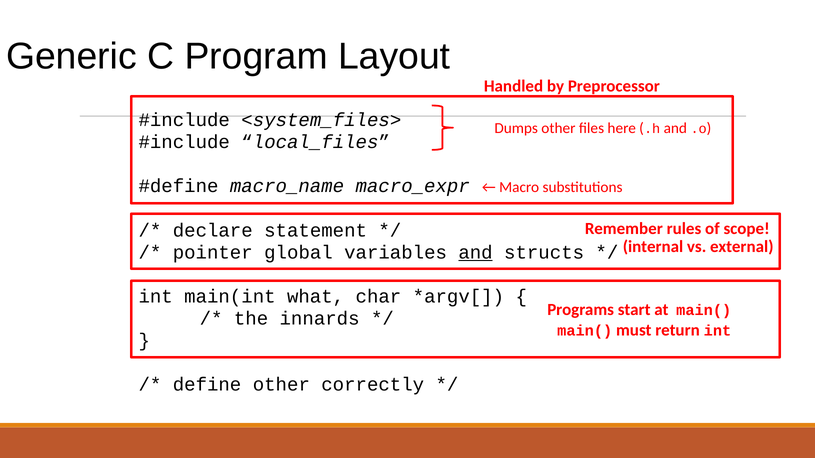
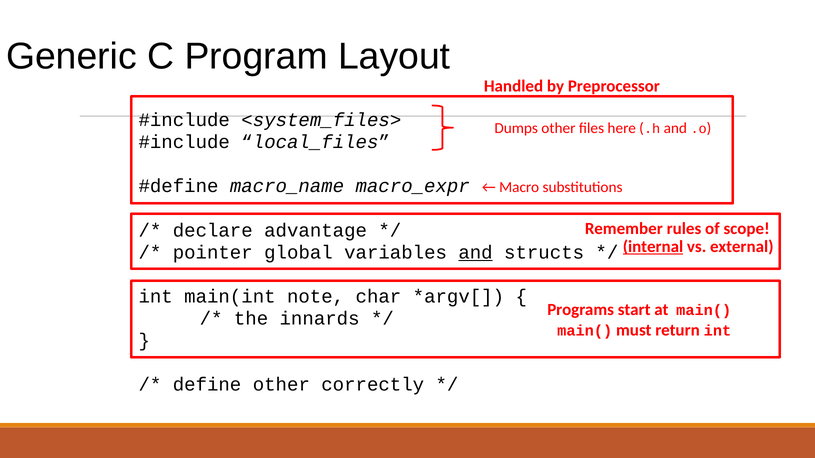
statement: statement -> advantage
internal underline: none -> present
what: what -> note
